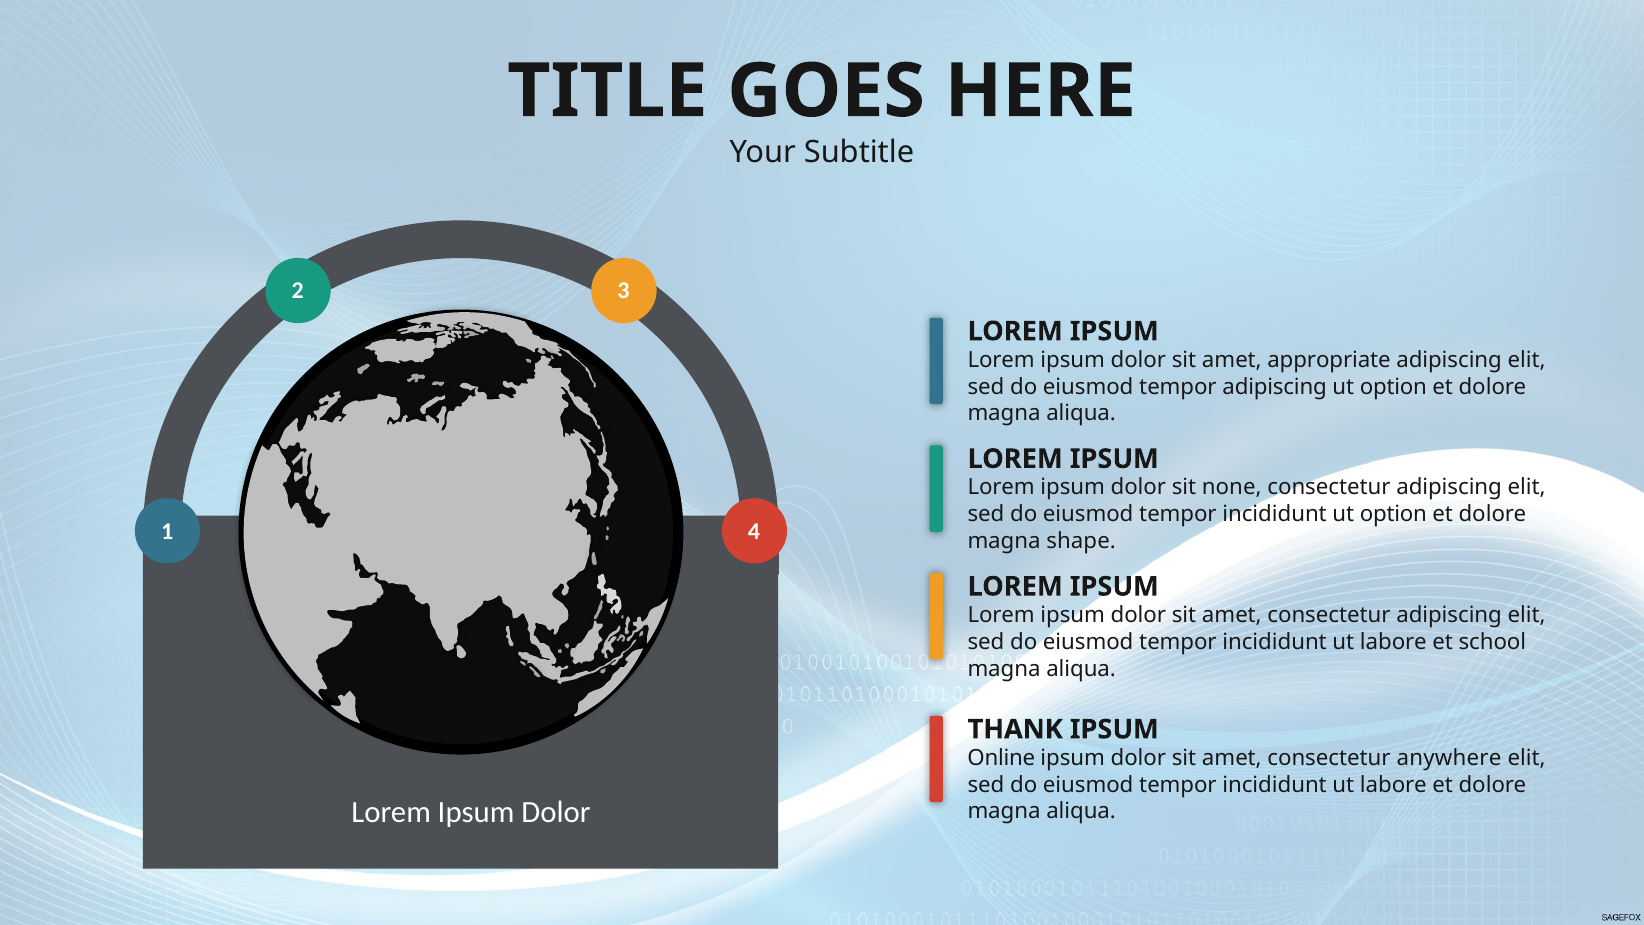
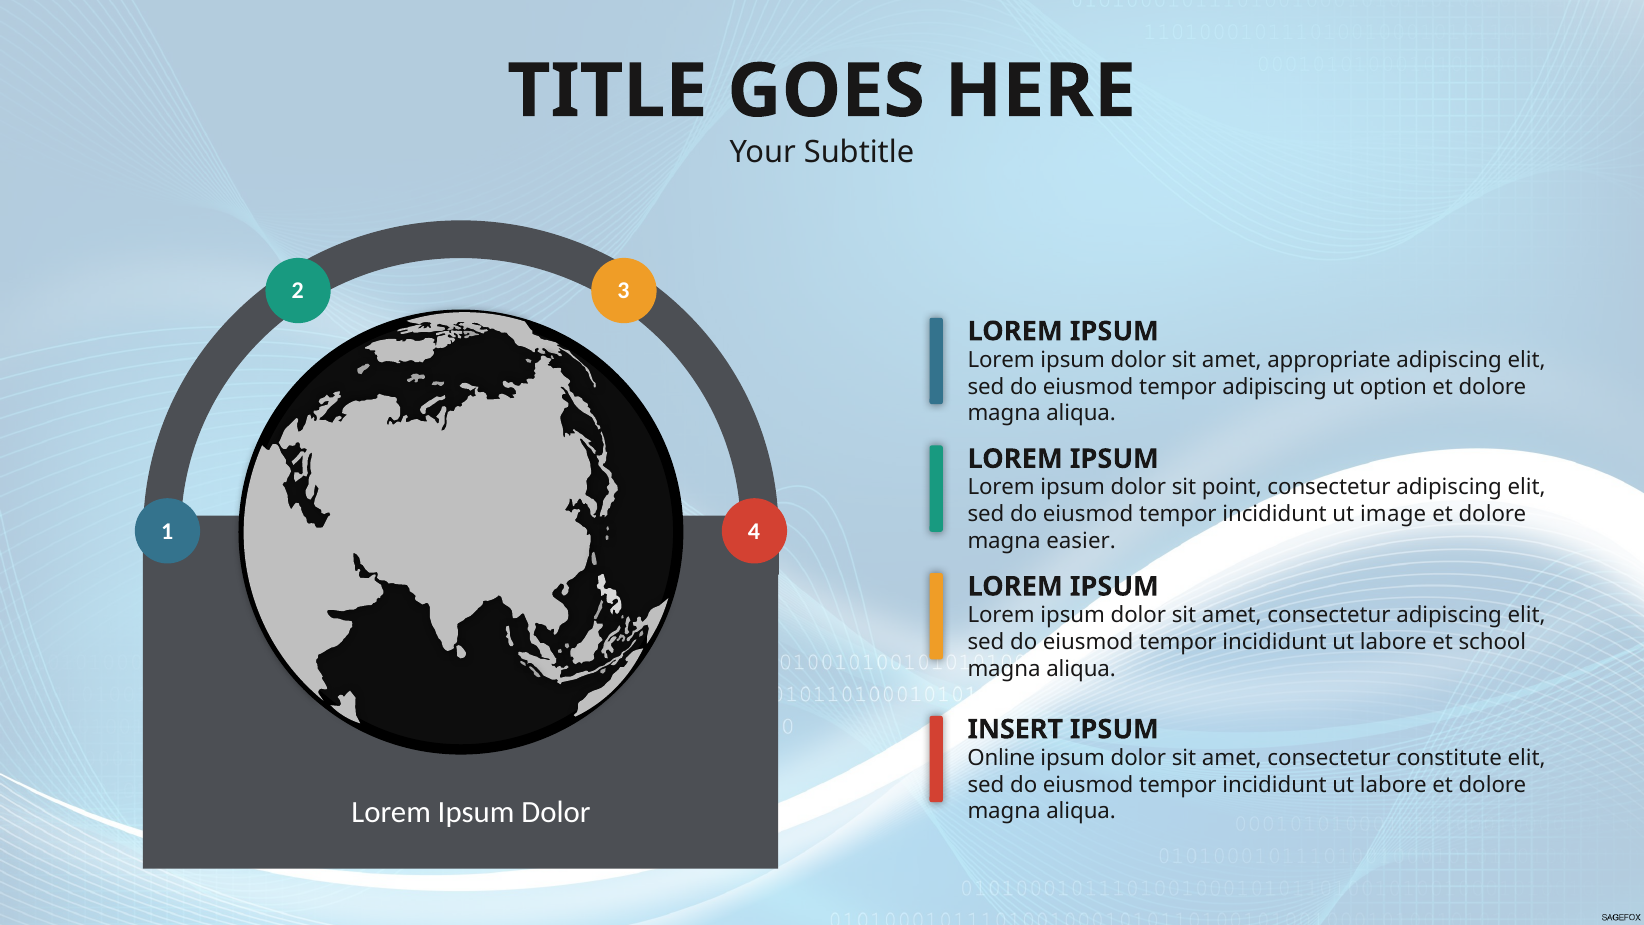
none: none -> point
incididunt ut option: option -> image
shape: shape -> easier
THANK: THANK -> INSERT
anywhere: anywhere -> constitute
